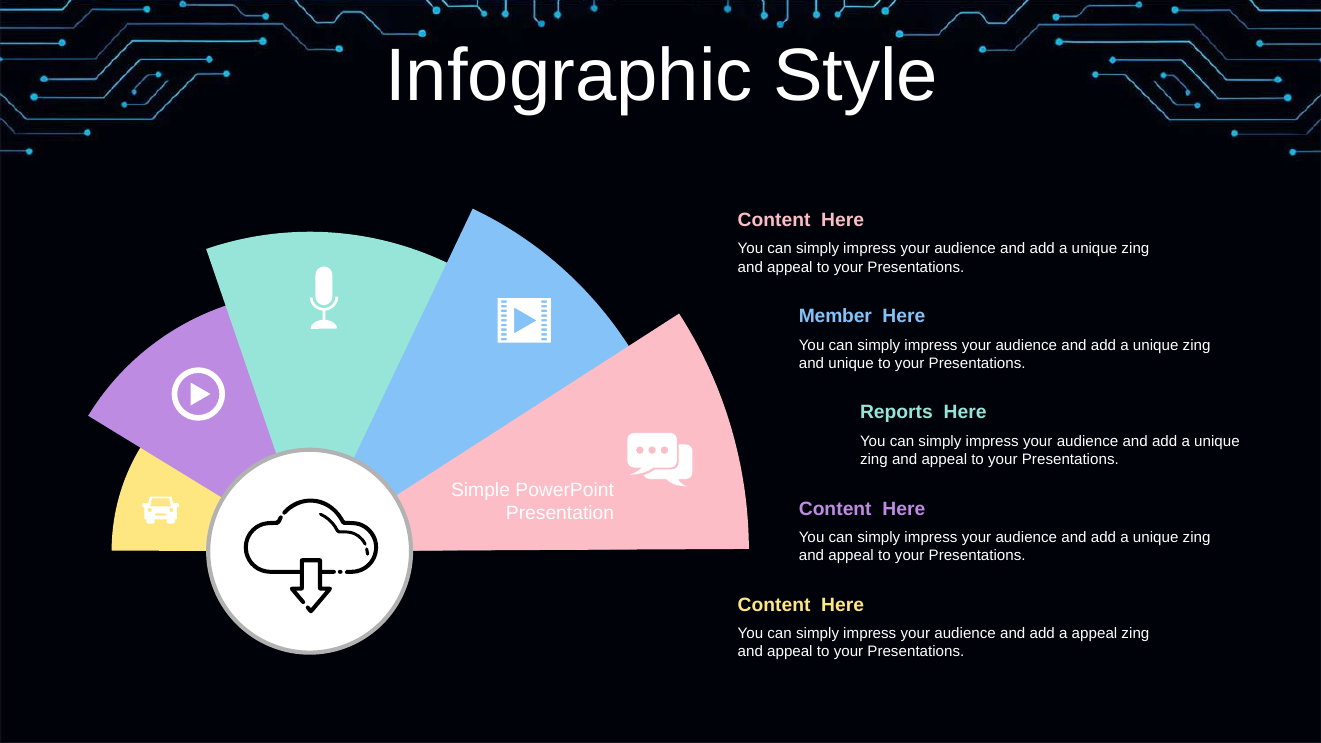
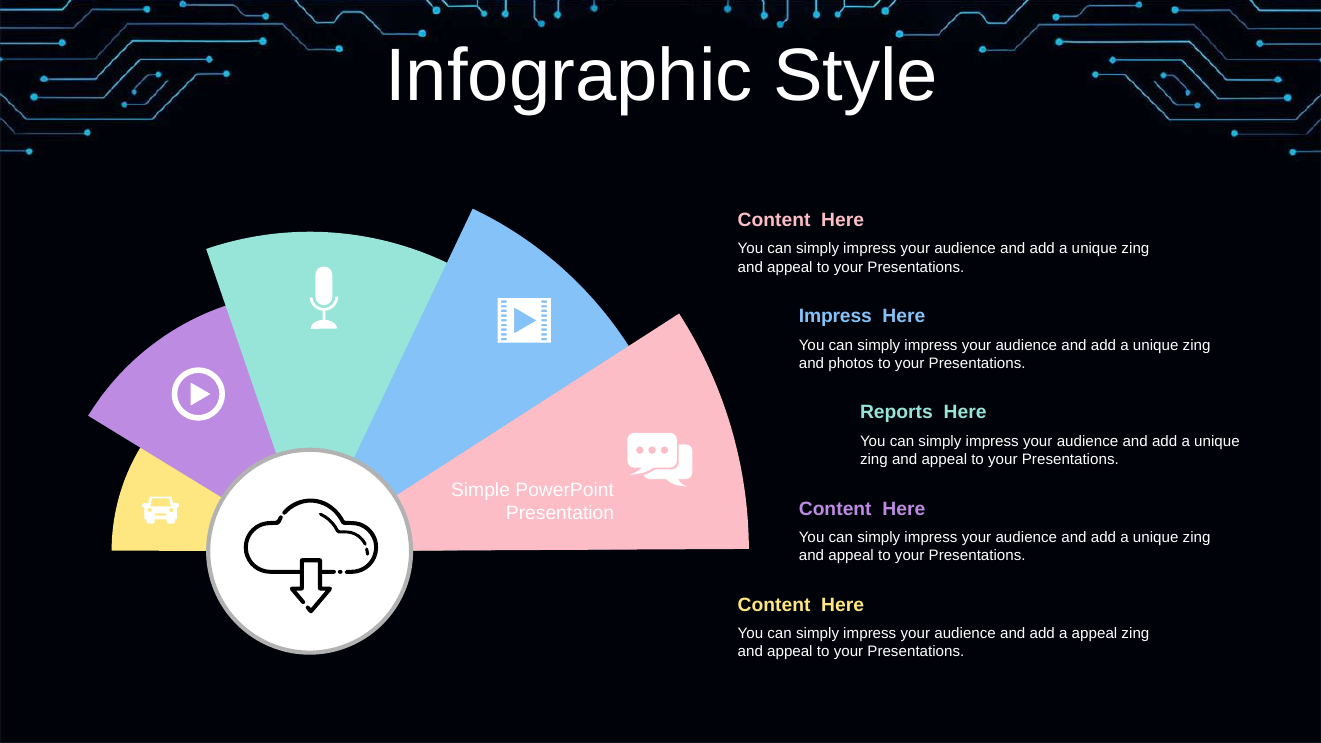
Member at (835, 316): Member -> Impress
and unique: unique -> photos
